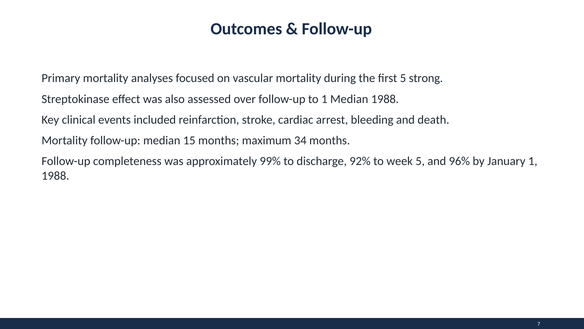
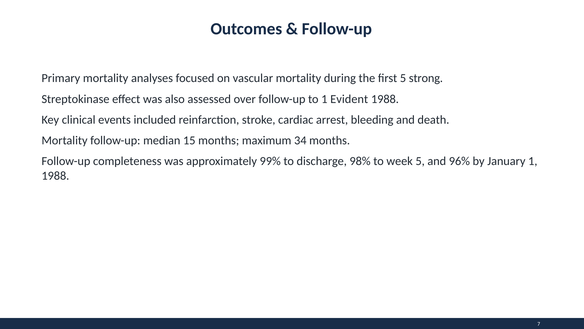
1 Median: Median -> Evident
92%: 92% -> 98%
